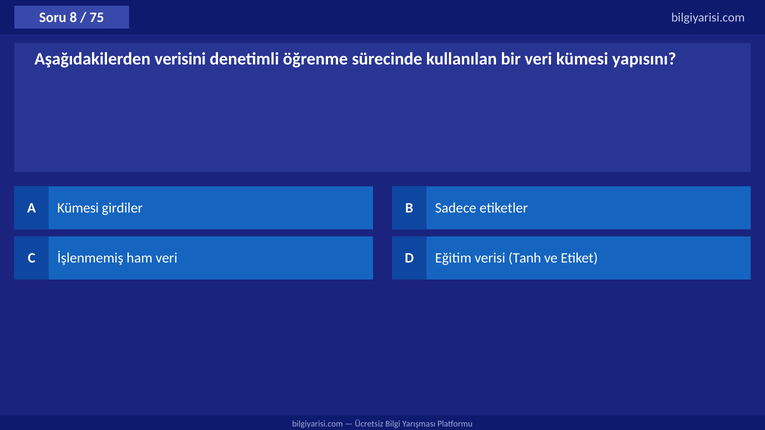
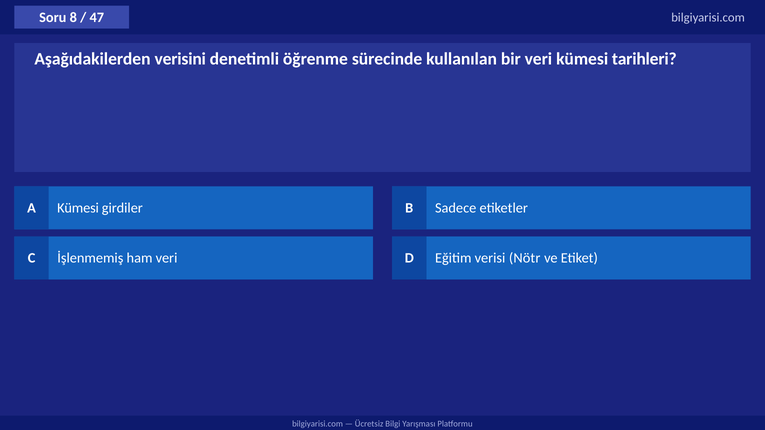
75: 75 -> 47
yapısını: yapısını -> tarihleri
Tanh: Tanh -> Nötr
